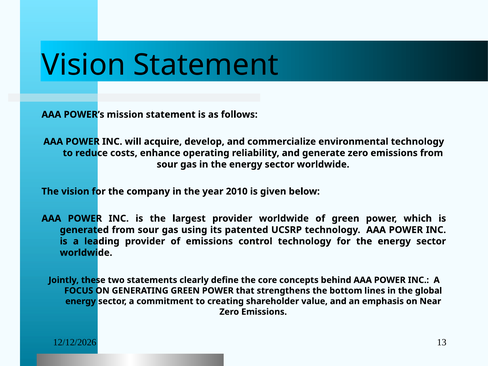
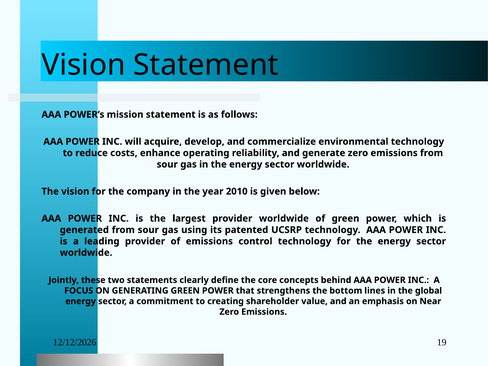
13: 13 -> 19
